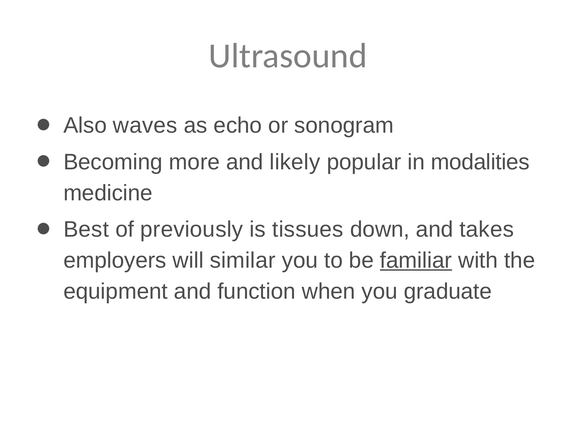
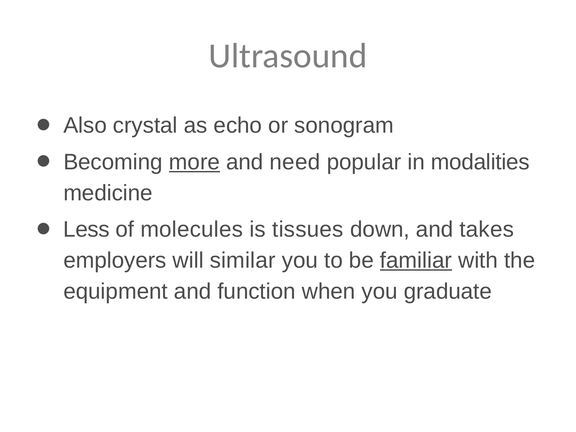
waves: waves -> crystal
more underline: none -> present
likely: likely -> need
Best: Best -> Less
previously: previously -> molecules
